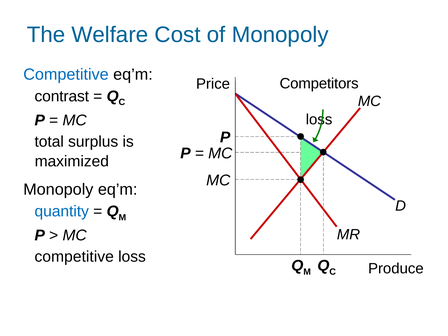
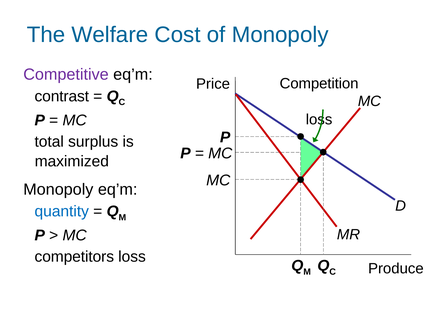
Competitive at (66, 74) colour: blue -> purple
Competitors: Competitors -> Competition
competitive at (74, 257): competitive -> competitors
